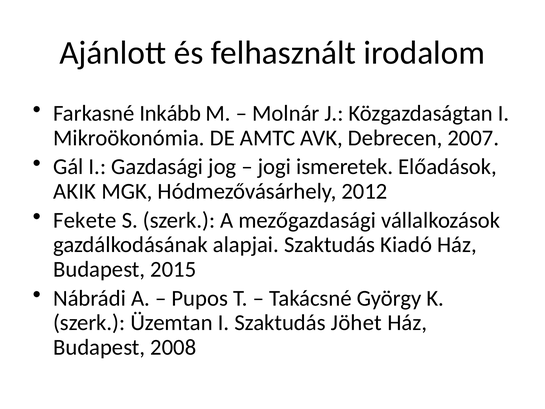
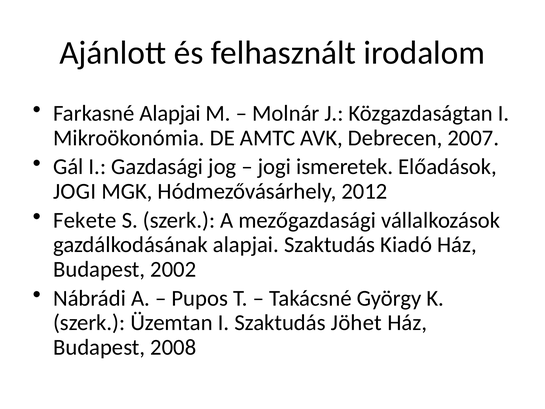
Farkasné Inkább: Inkább -> Alapjai
AKIK at (75, 191): AKIK -> JOGI
2015: 2015 -> 2002
